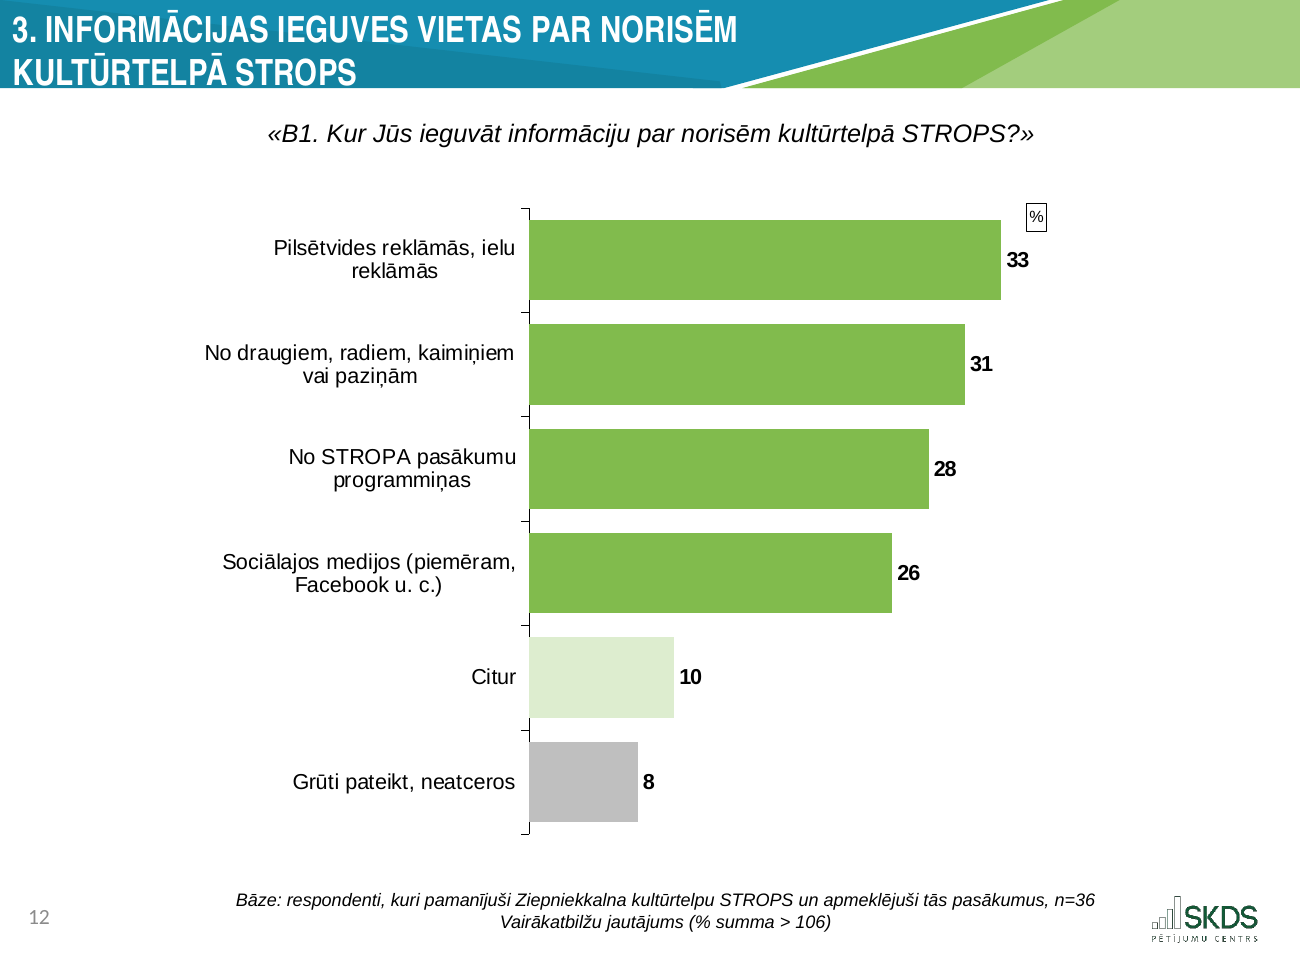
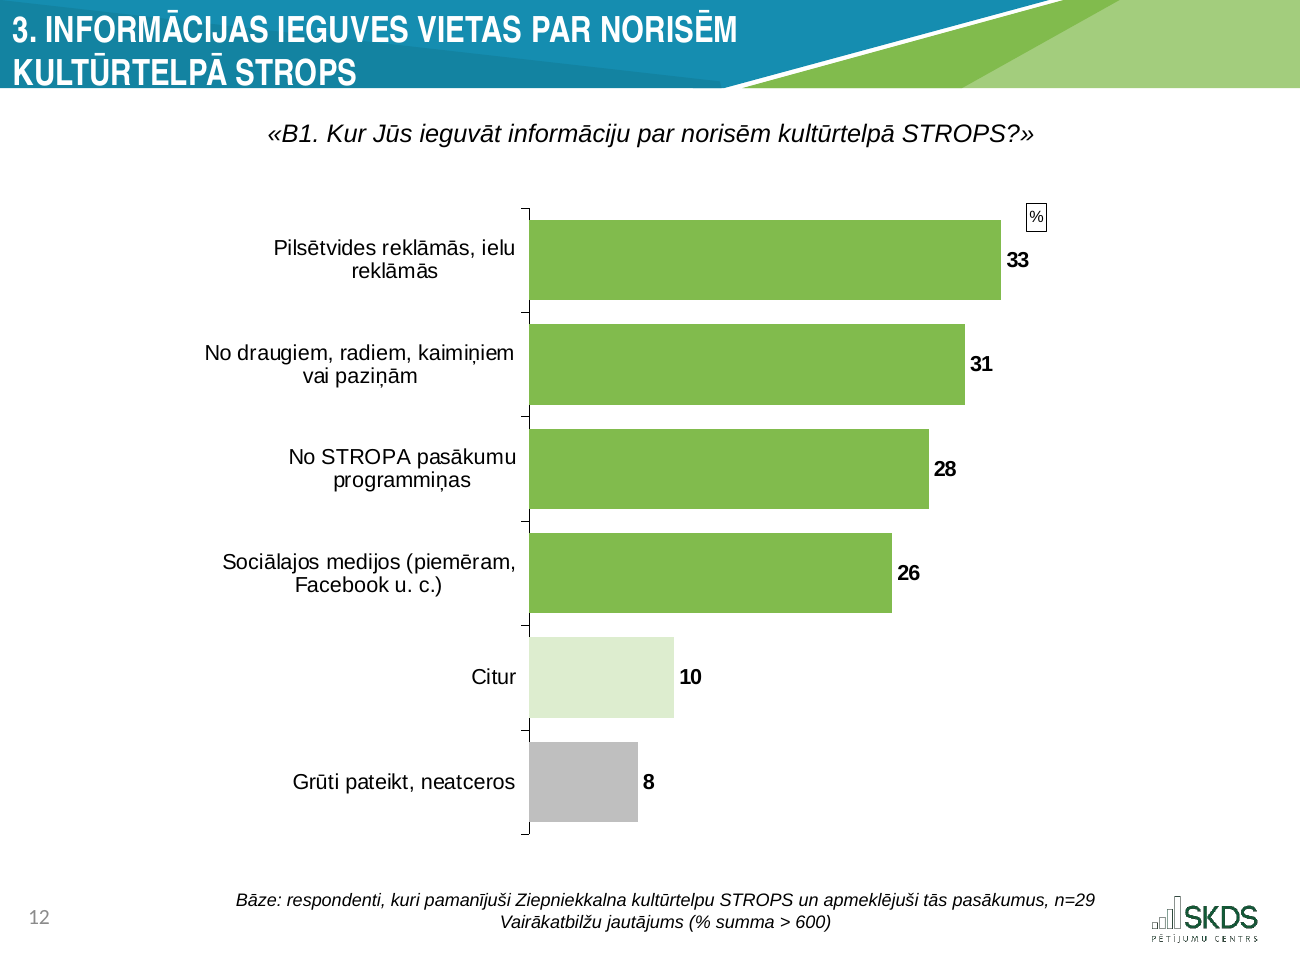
n=36: n=36 -> n=29
106: 106 -> 600
